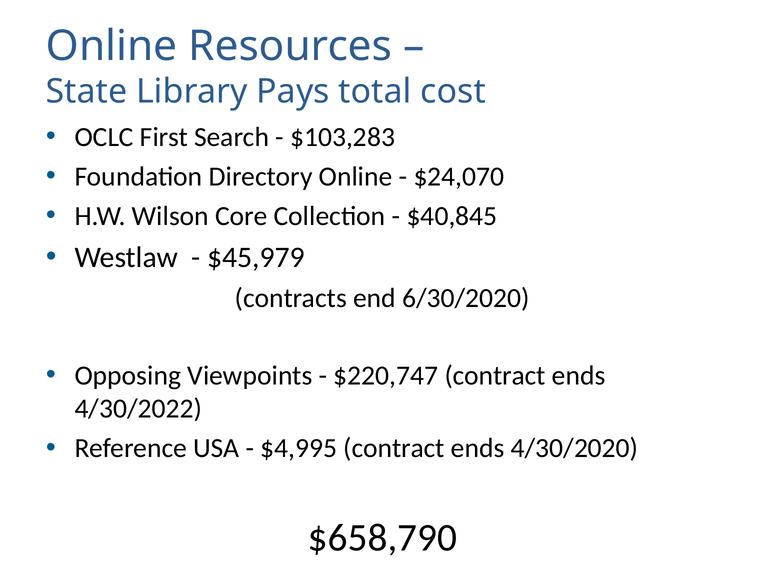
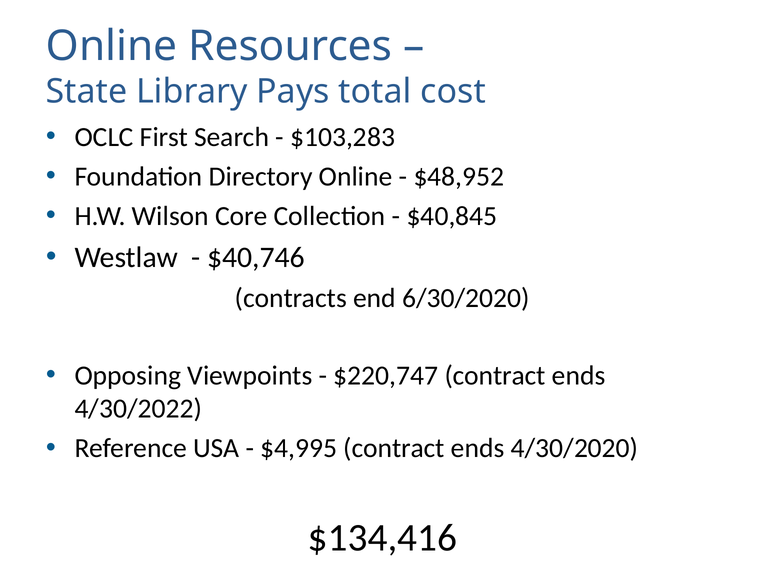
$24,070: $24,070 -> $48,952
$45,979: $45,979 -> $40,746
$658,790: $658,790 -> $134,416
